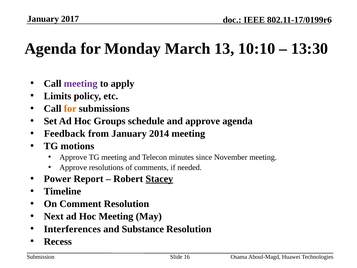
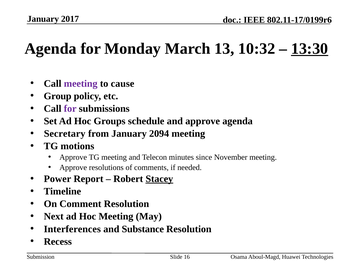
10:10: 10:10 -> 10:32
13:30 underline: none -> present
apply: apply -> cause
Limits: Limits -> Group
for at (70, 109) colour: orange -> purple
Feedback: Feedback -> Secretary
2014: 2014 -> 2094
